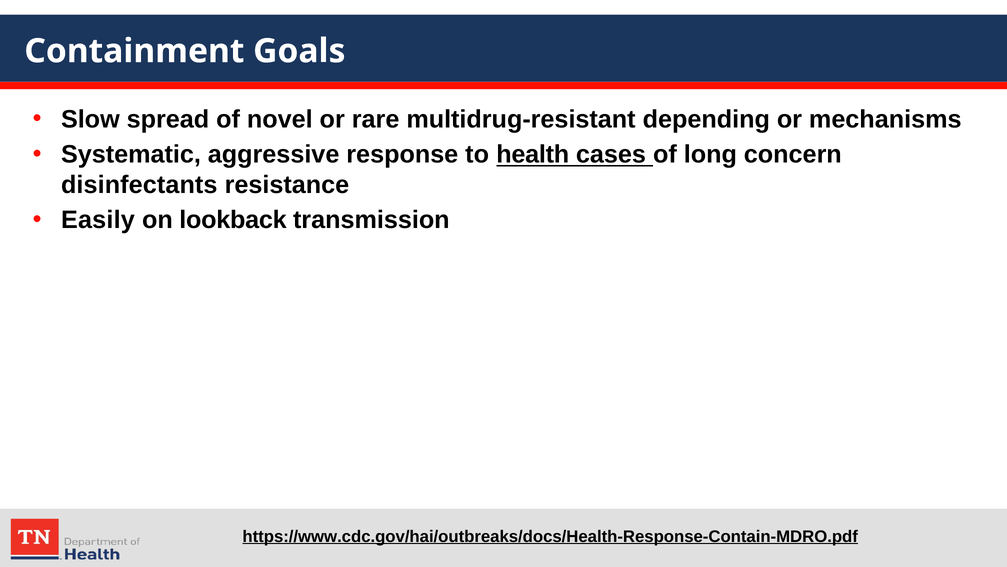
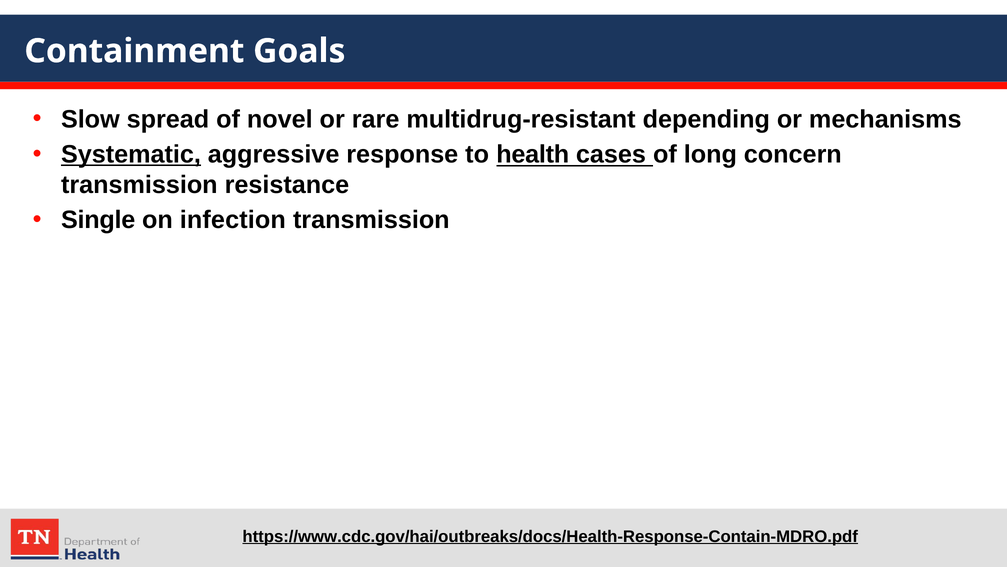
Systematic underline: none -> present
disinfectants at (139, 185): disinfectants -> transmission
Easily: Easily -> Single
lookback: lookback -> infection
